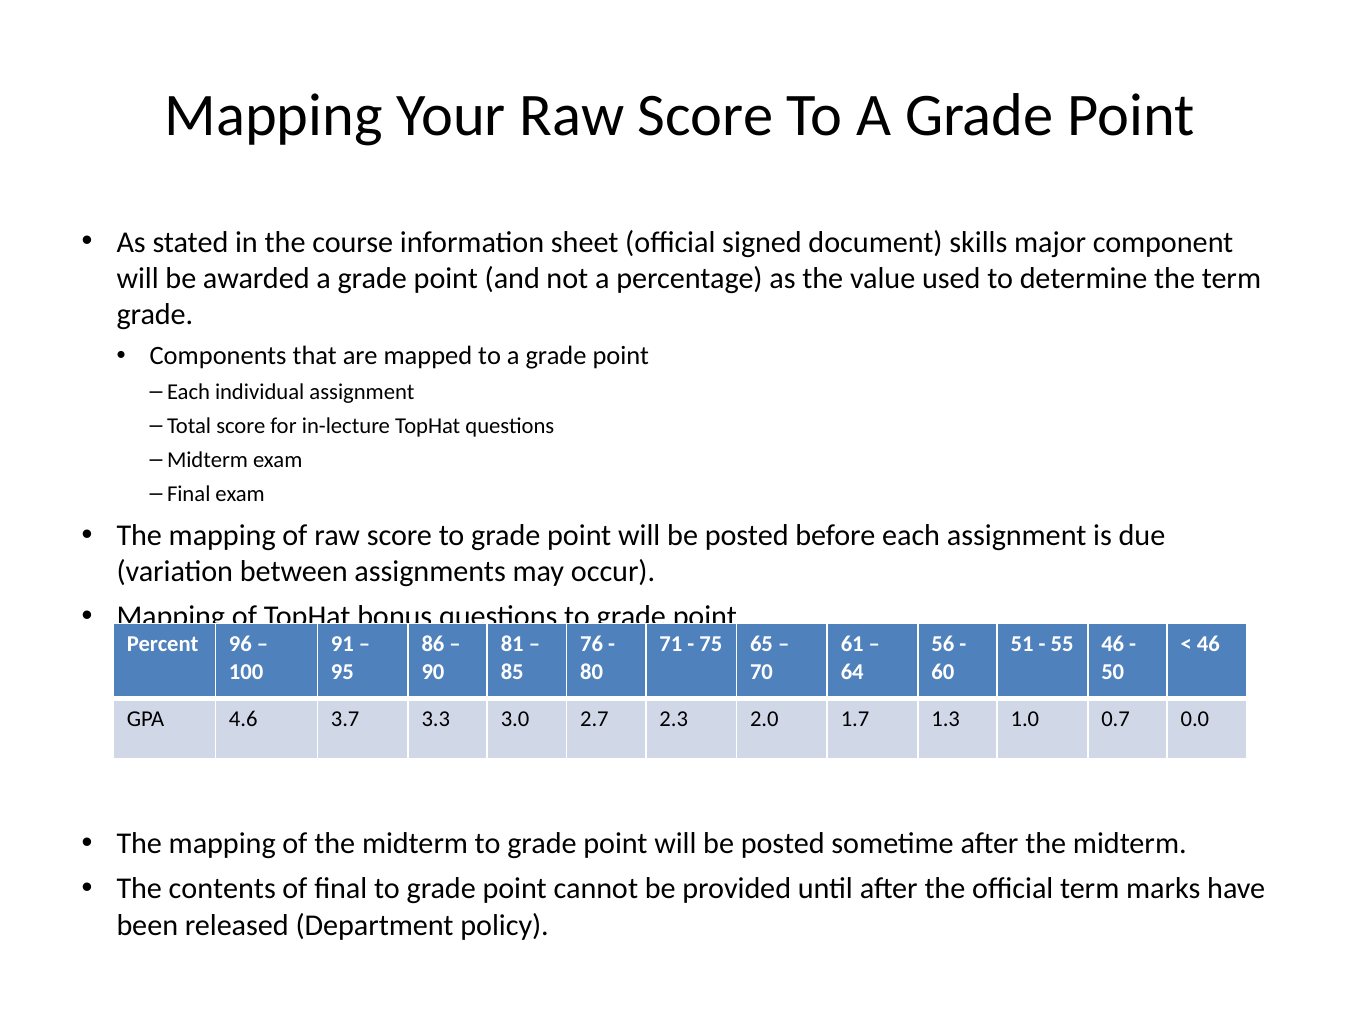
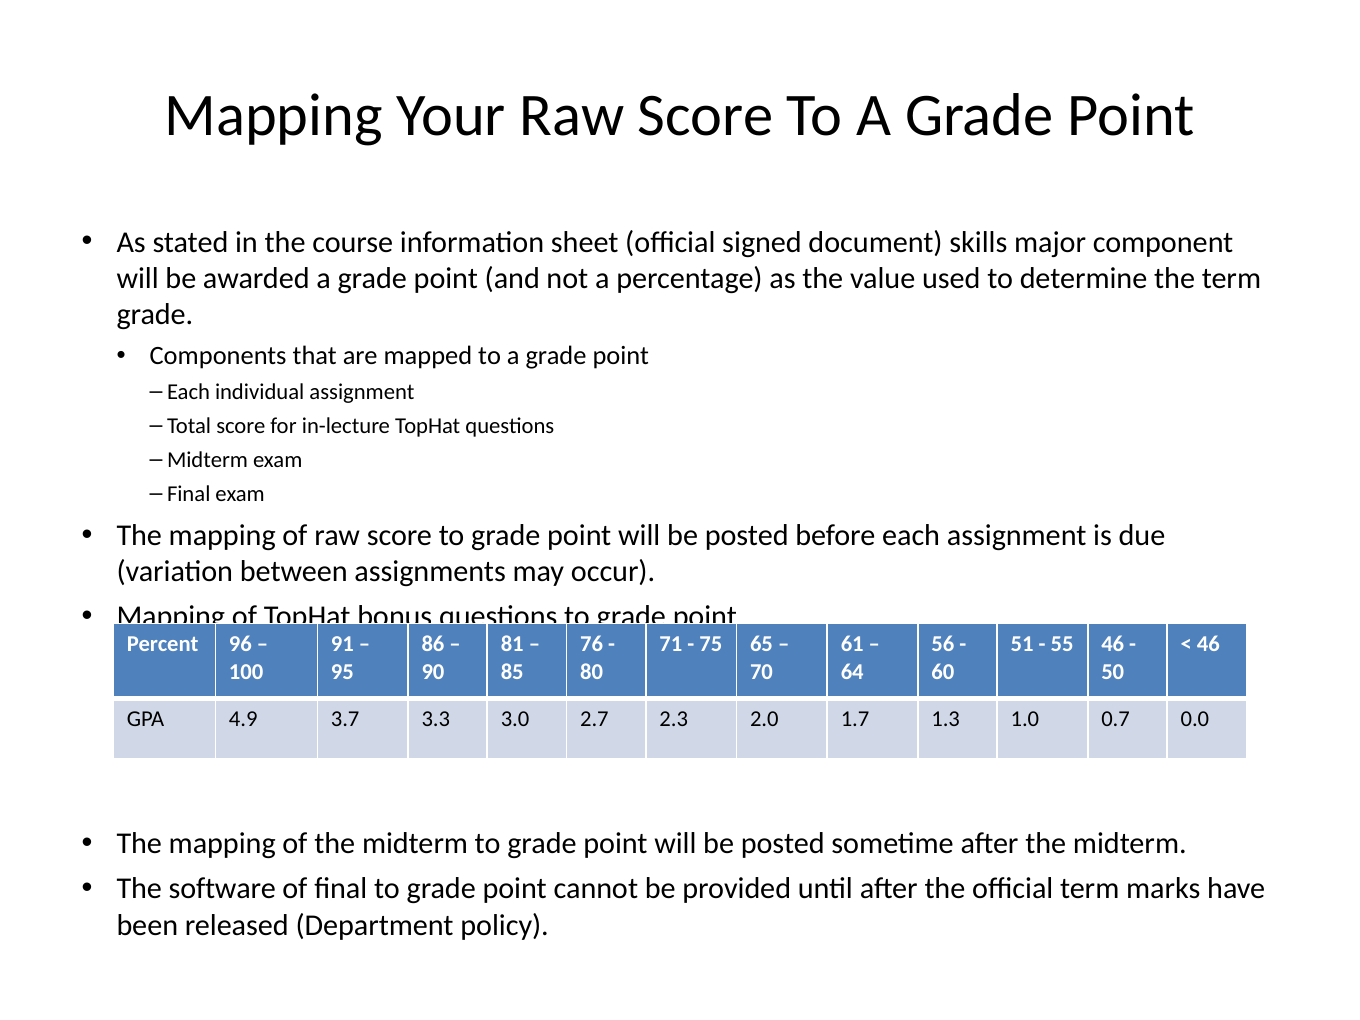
4.6: 4.6 -> 4.9
contents: contents -> software
